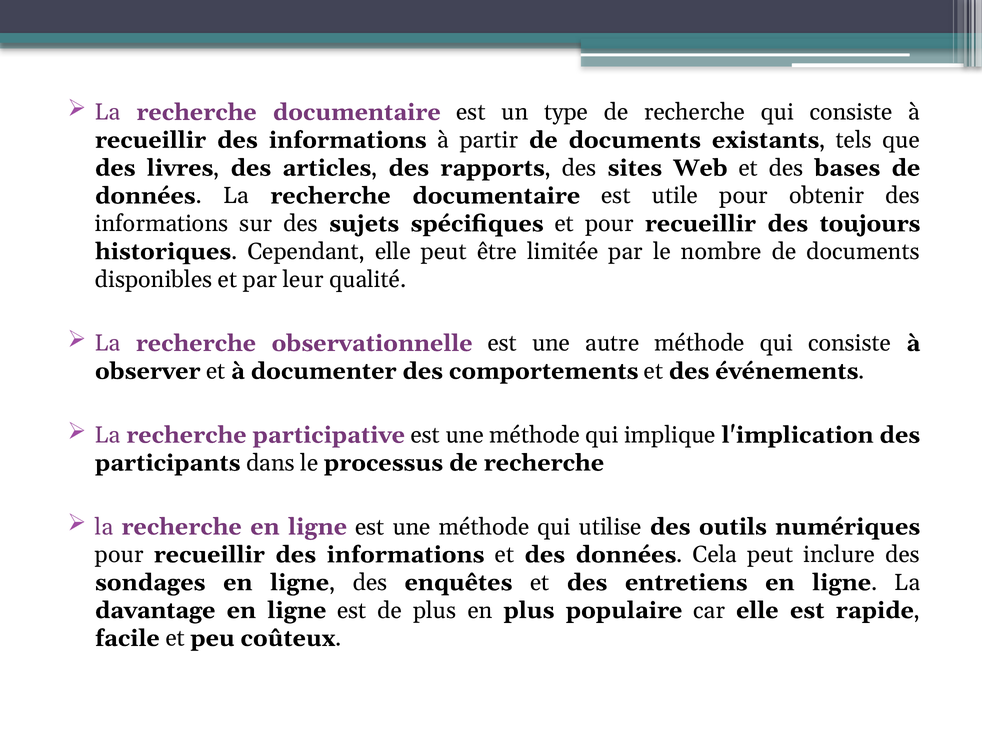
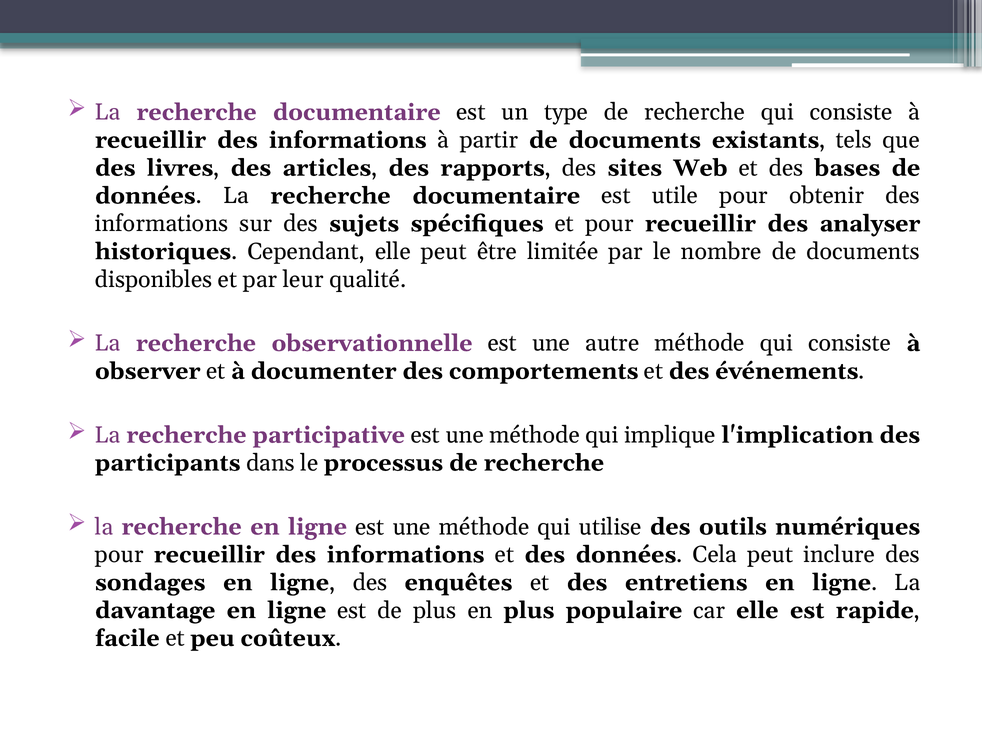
toujours: toujours -> analyser
